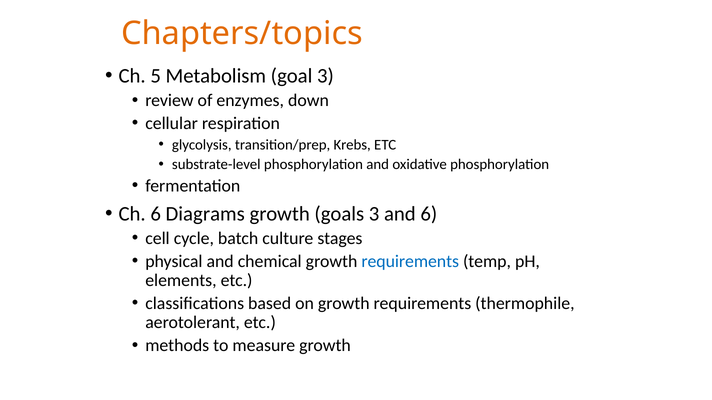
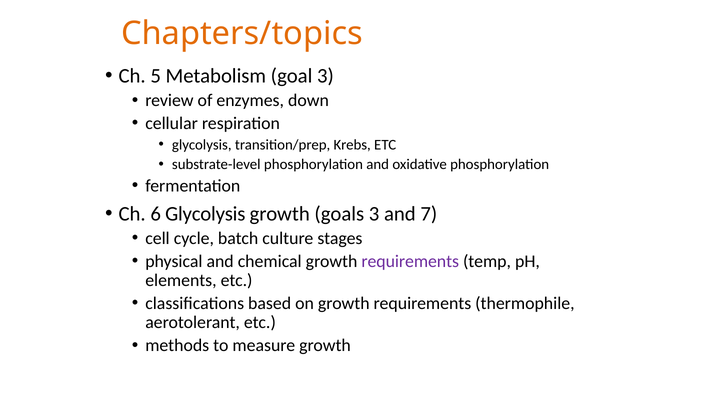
6 Diagrams: Diagrams -> Glycolysis
and 6: 6 -> 7
requirements at (410, 262) colour: blue -> purple
